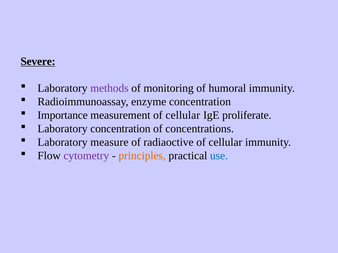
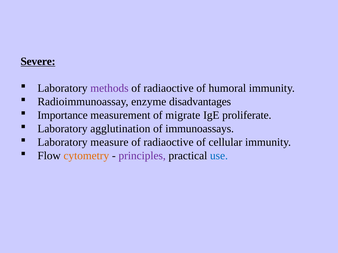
monitoring at (169, 88): monitoring -> radiaoctive
enzyme concentration: concentration -> disadvantages
measurement of cellular: cellular -> migrate
Laboratory concentration: concentration -> agglutination
concentrations: concentrations -> immunoassays
cytometry colour: purple -> orange
principles colour: orange -> purple
